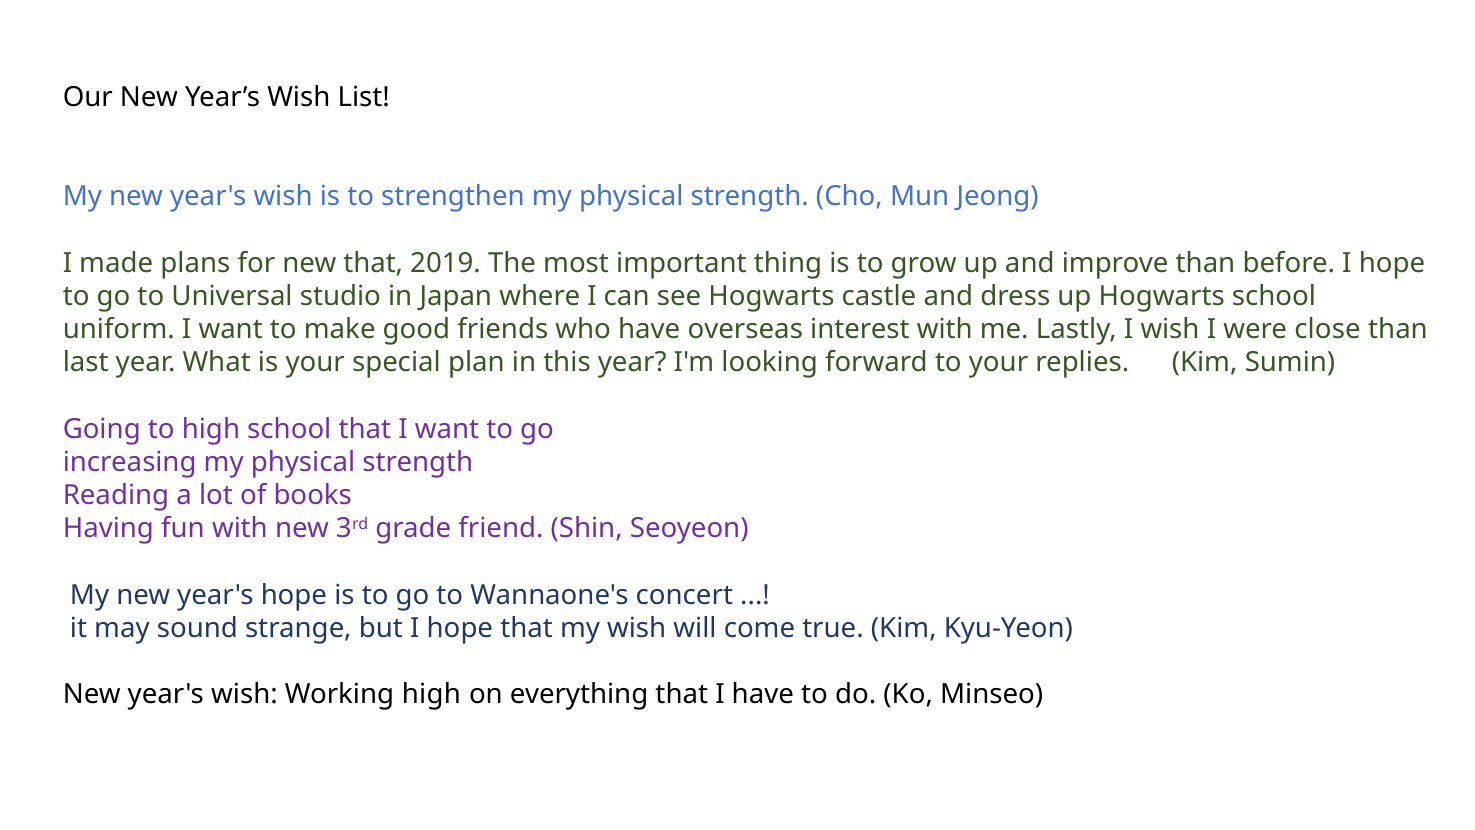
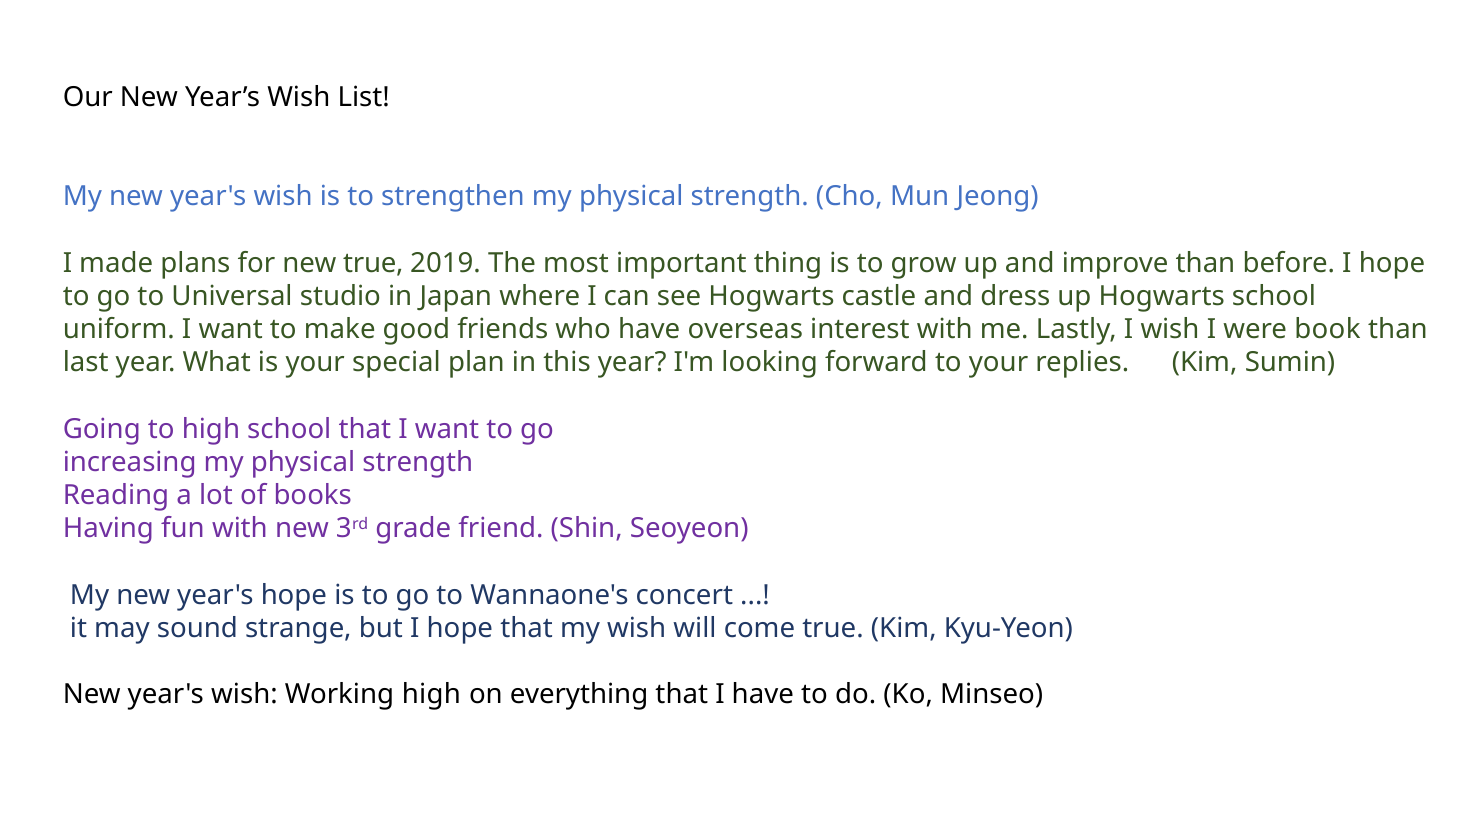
new that: that -> true
close: close -> book
